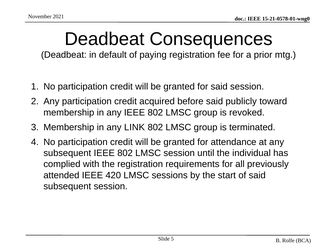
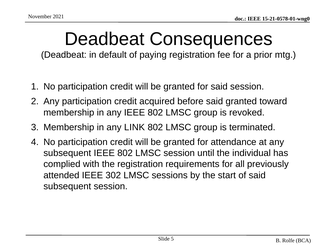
said publicly: publicly -> granted
420: 420 -> 302
